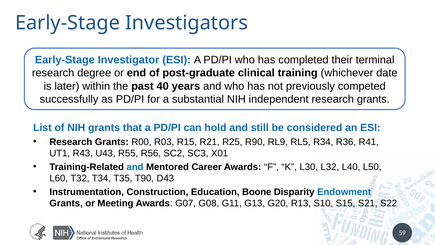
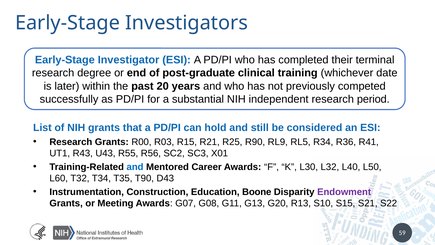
40: 40 -> 20
independent research grants: grants -> period
Endowment colour: blue -> purple
